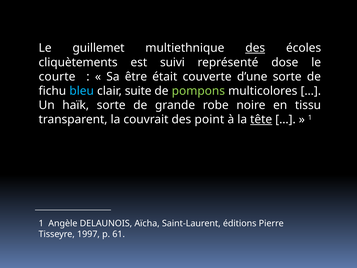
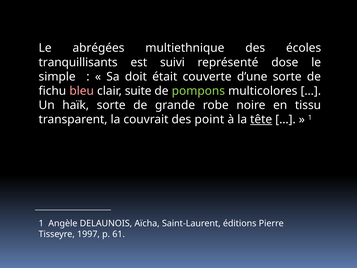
guillemet: guillemet -> abrégées
des at (255, 48) underline: present -> none
cliquètements: cliquètements -> tranquillisants
courte: courte -> simple
être: être -> doit
bleu colour: light blue -> pink
